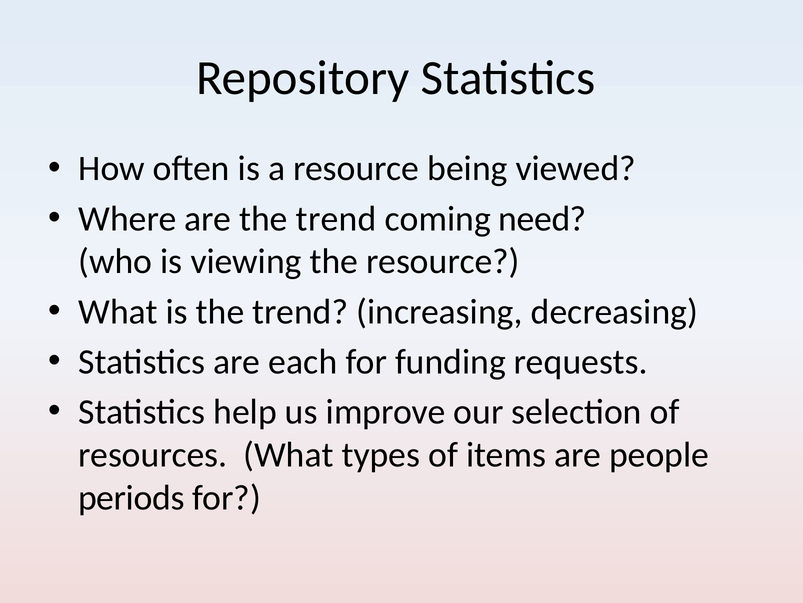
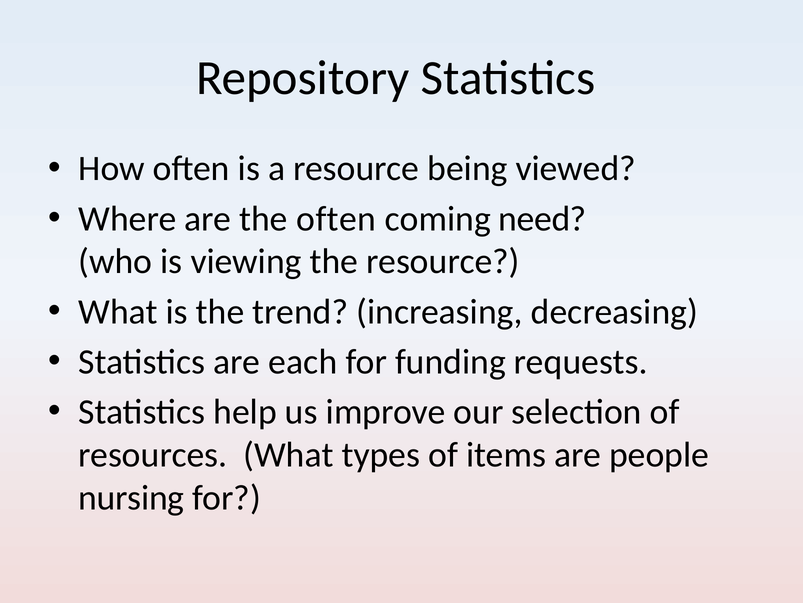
are the trend: trend -> often
periods: periods -> nursing
